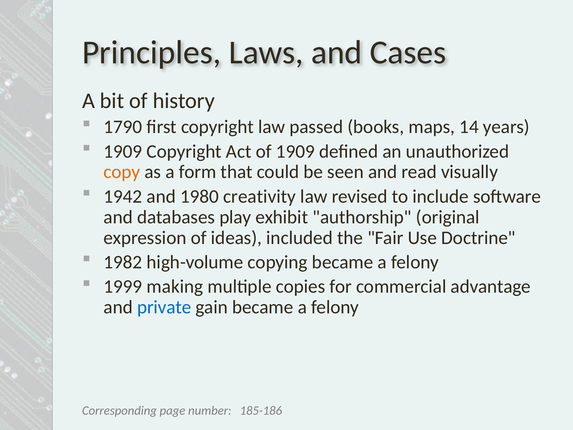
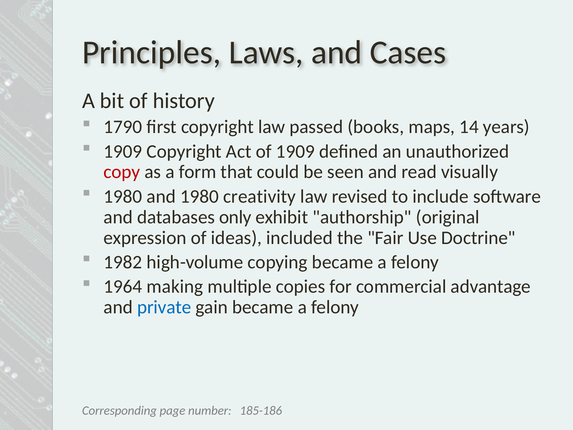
copy colour: orange -> red
1942 at (123, 196): 1942 -> 1980
play: play -> only
1999: 1999 -> 1964
